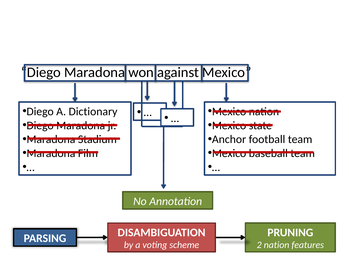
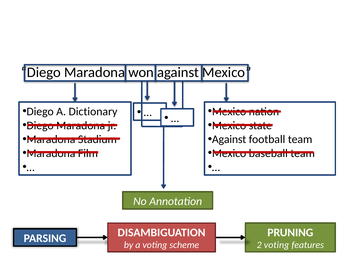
Anchor at (229, 140): Anchor -> Against
2 nation: nation -> voting
